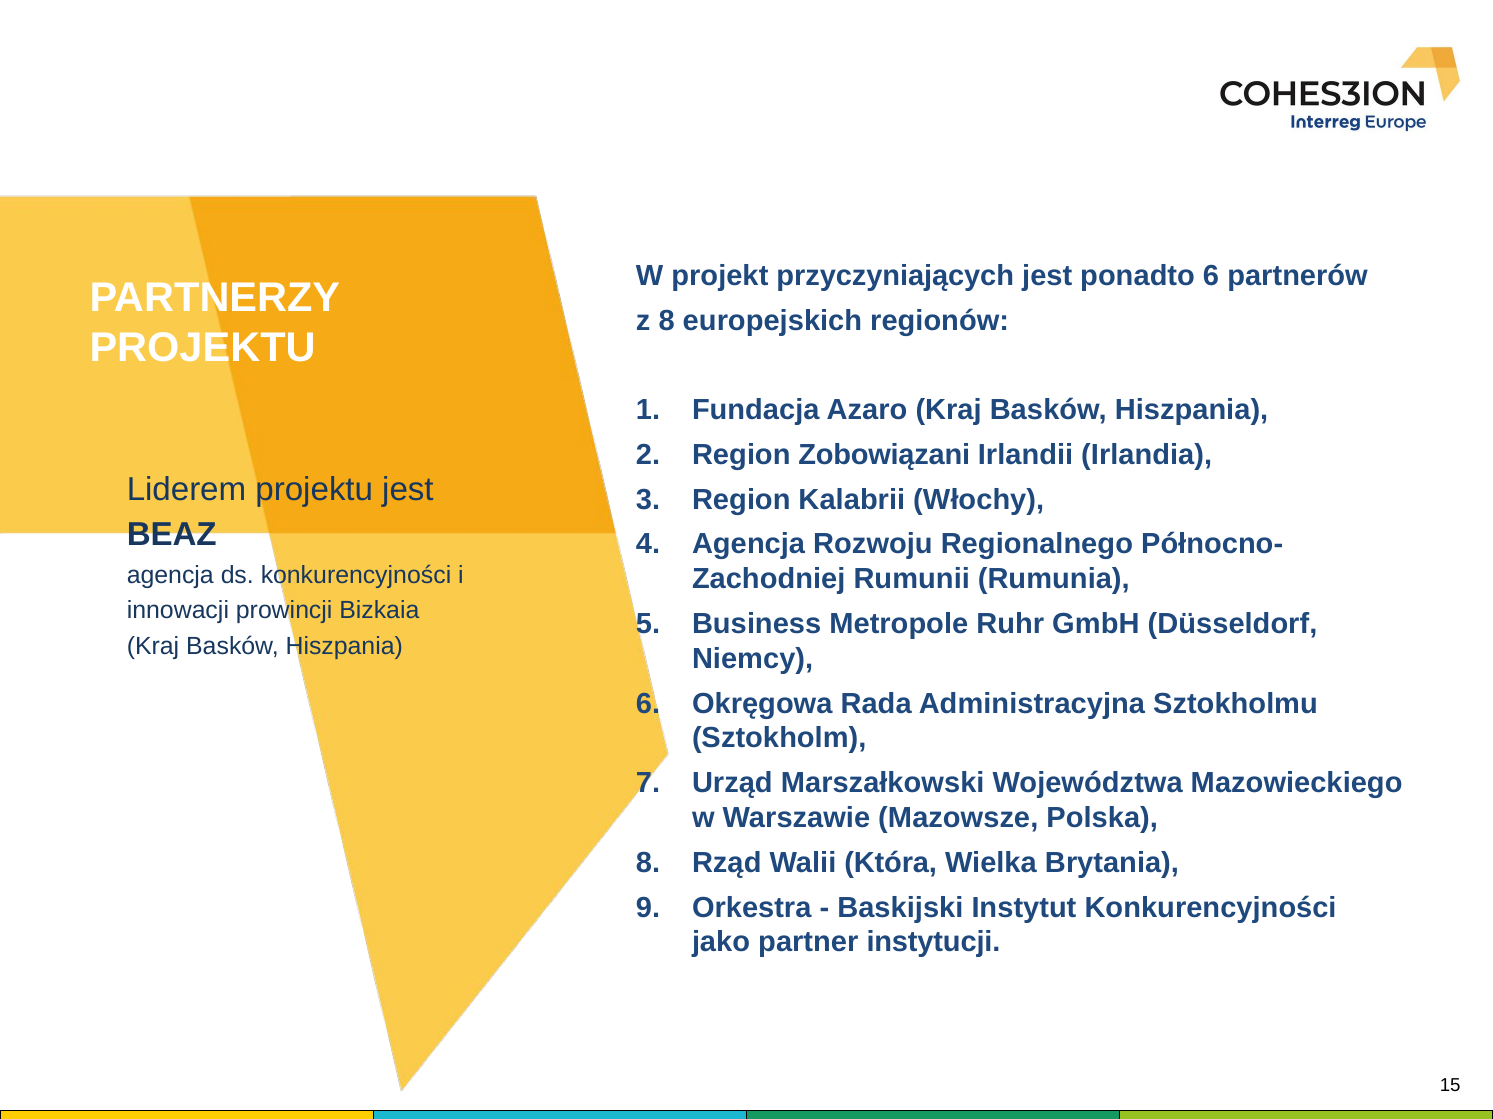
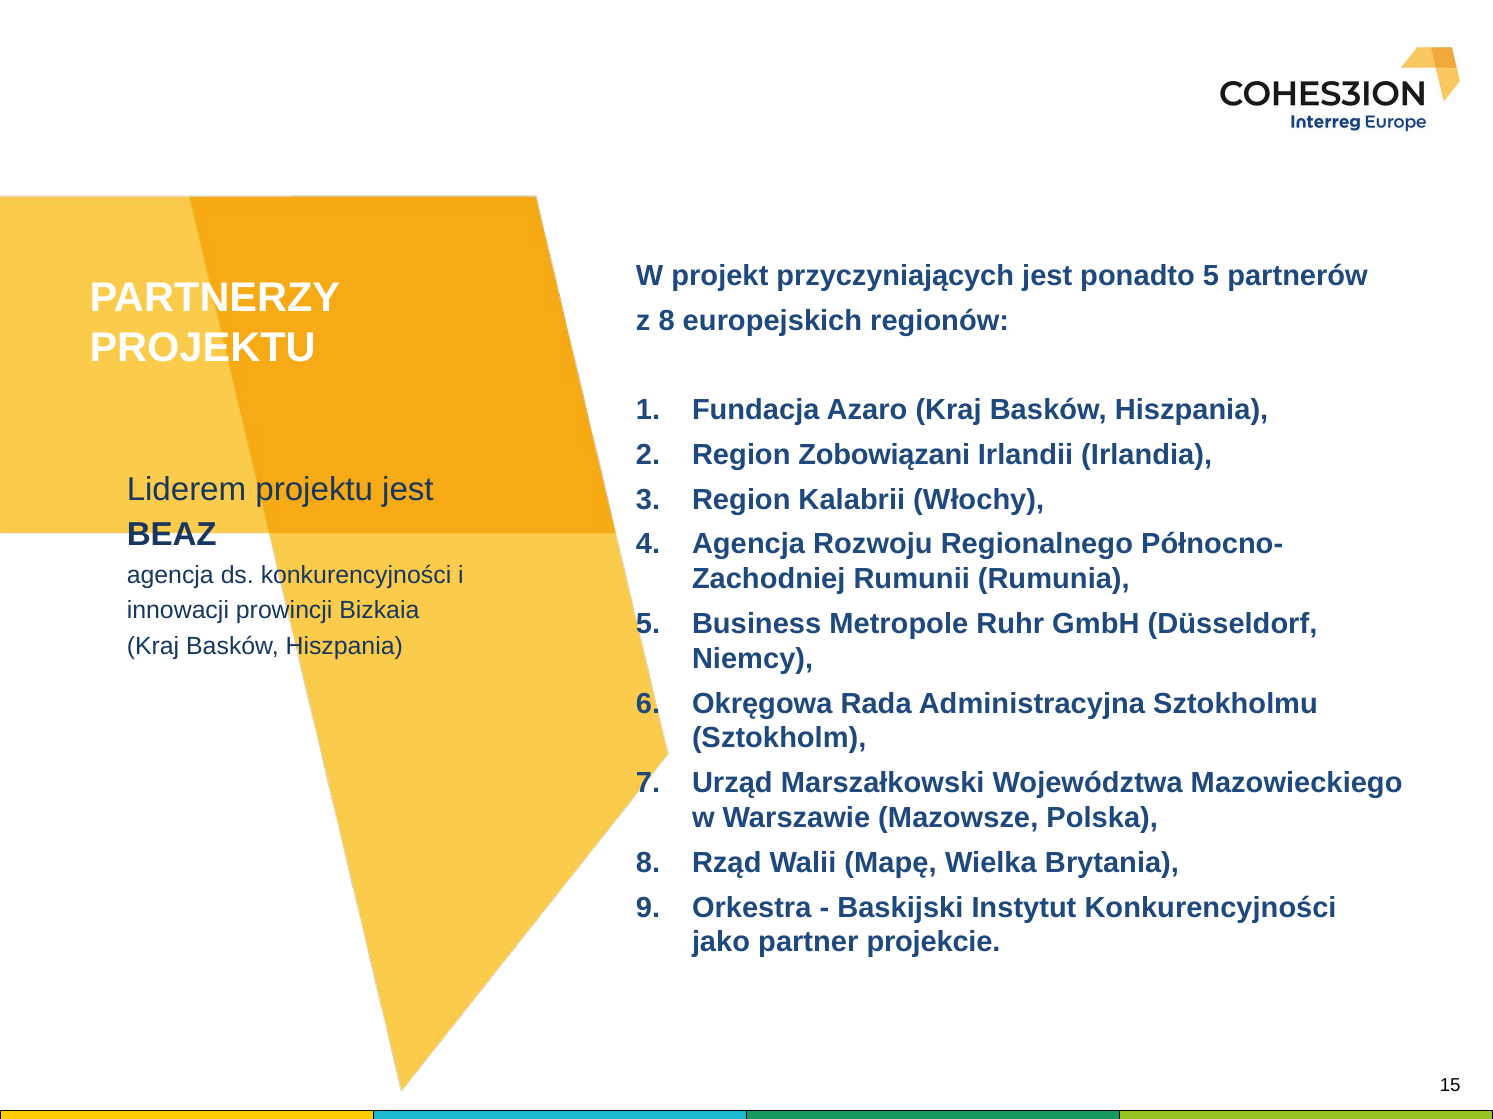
ponadto 6: 6 -> 5
Która: Która -> Mapę
instytucji: instytucji -> projekcie
